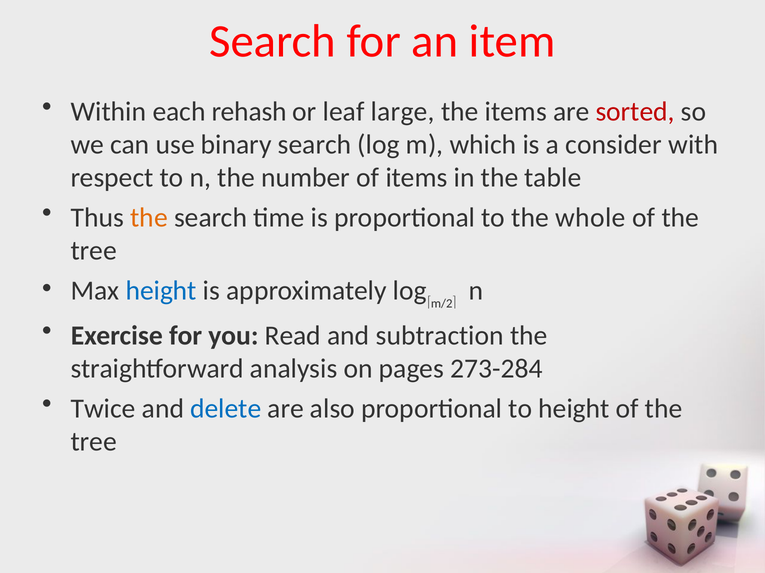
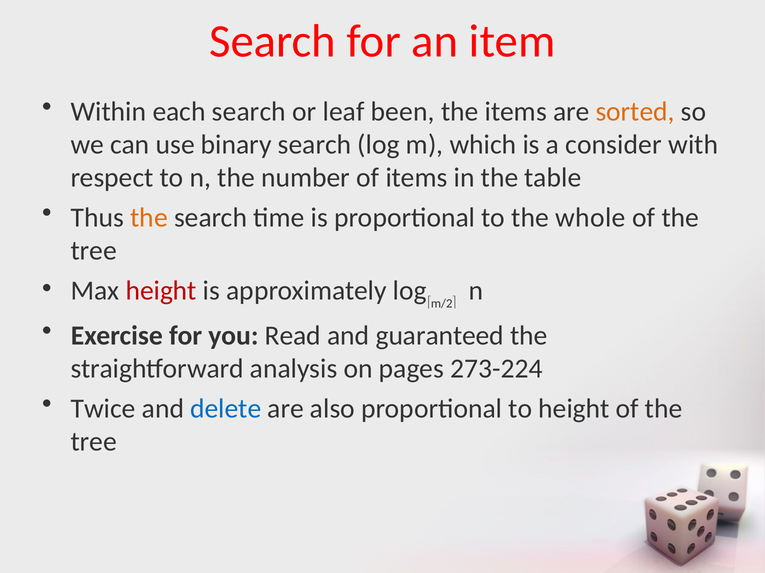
each rehash: rehash -> search
large: large -> been
sorted colour: red -> orange
height at (161, 291) colour: blue -> red
subtraction: subtraction -> guaranteed
273-284: 273-284 -> 273-224
